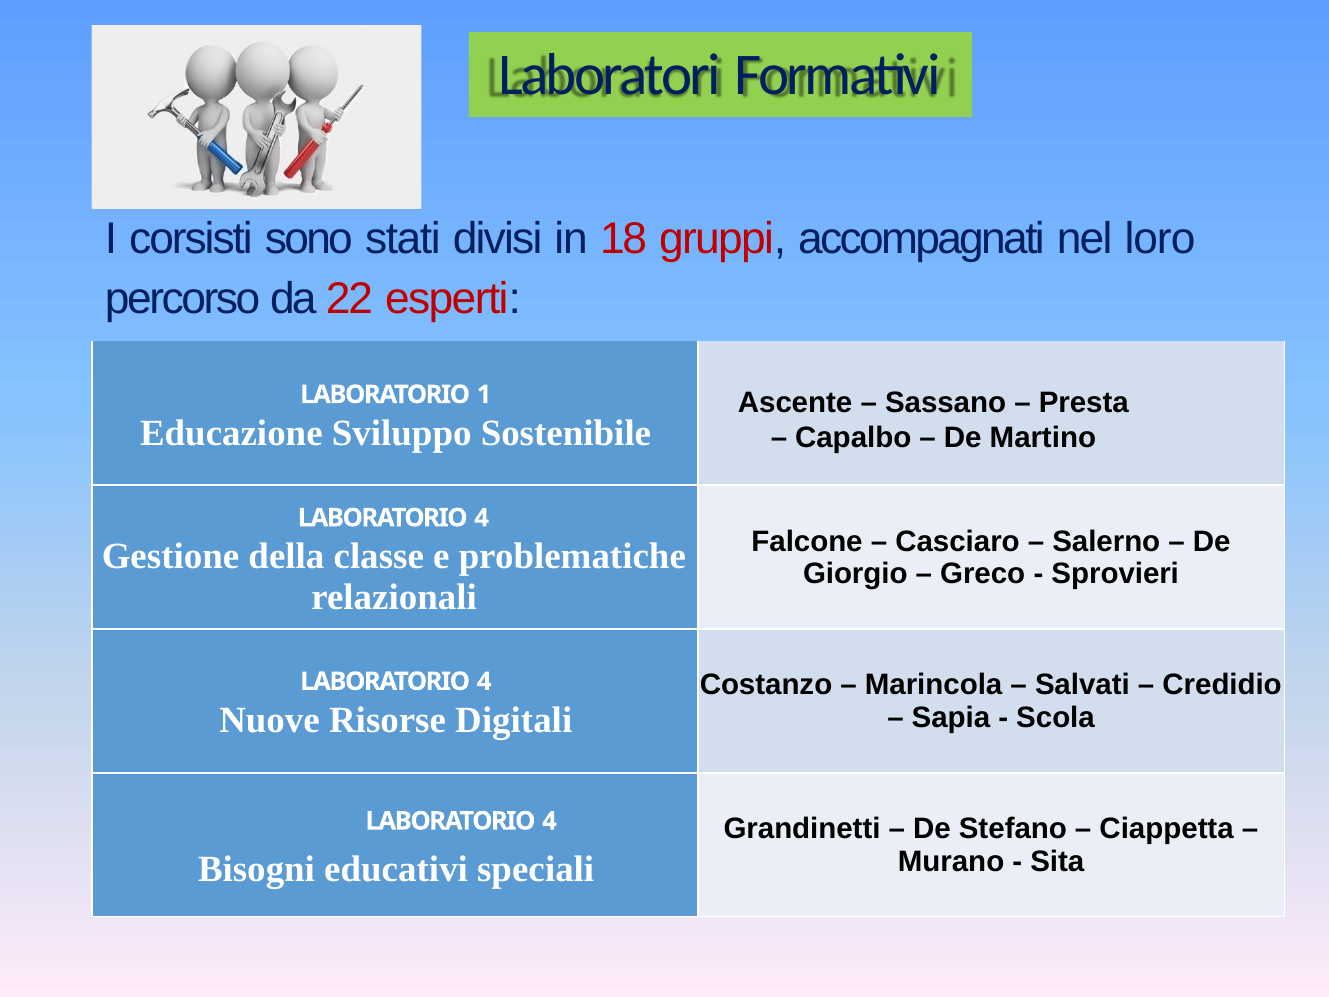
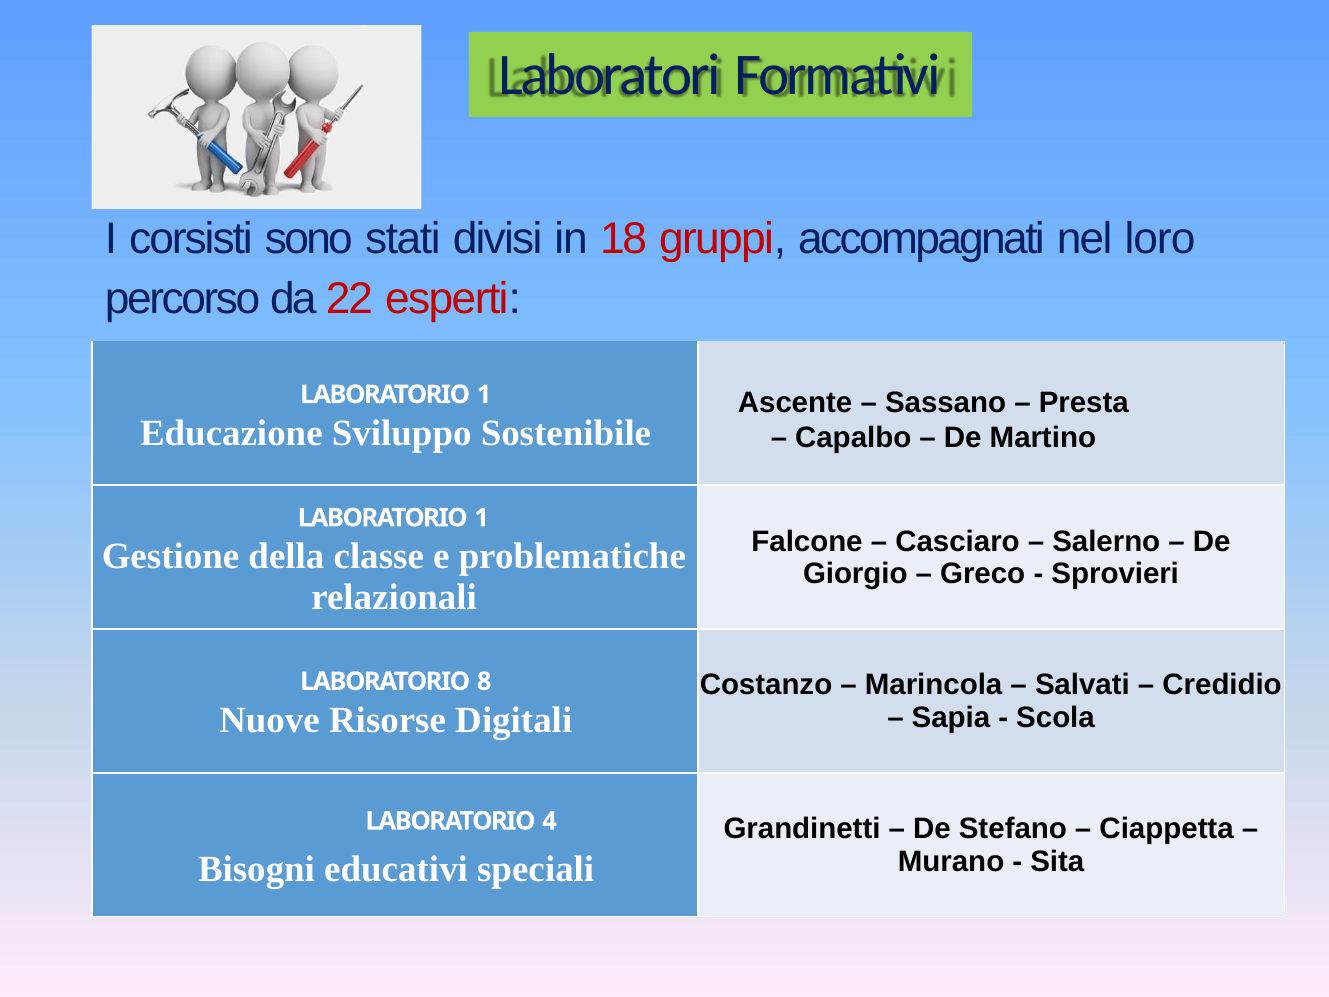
4 at (482, 518): 4 -> 1
4 at (484, 681): 4 -> 8
